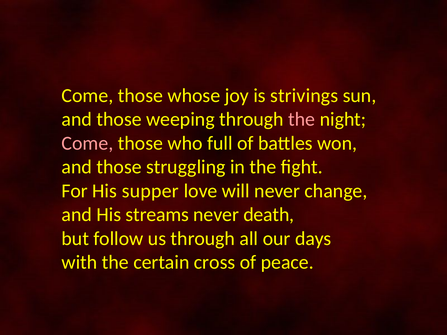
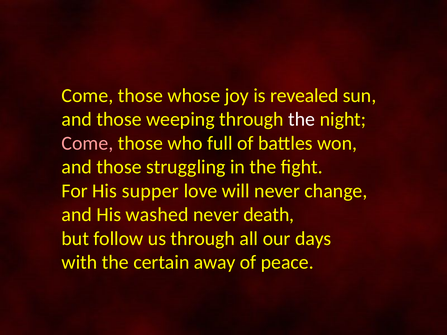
strivings: strivings -> revealed
the at (302, 120) colour: pink -> white
streams: streams -> washed
cross: cross -> away
